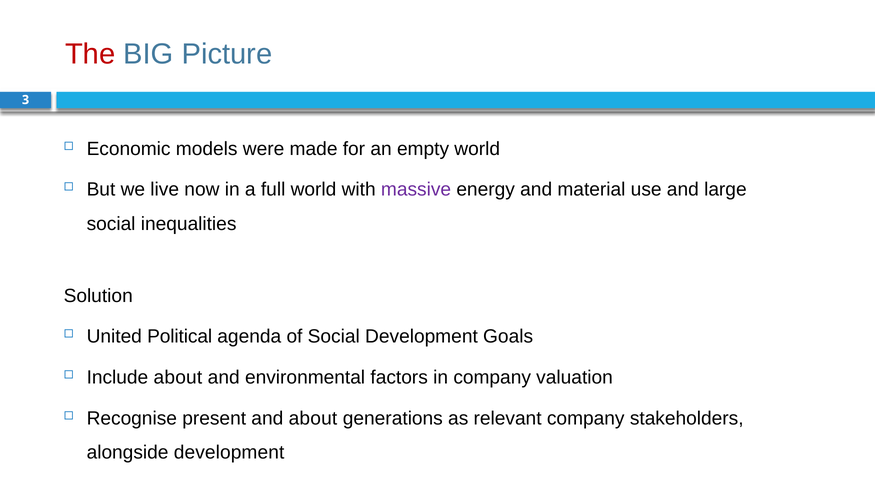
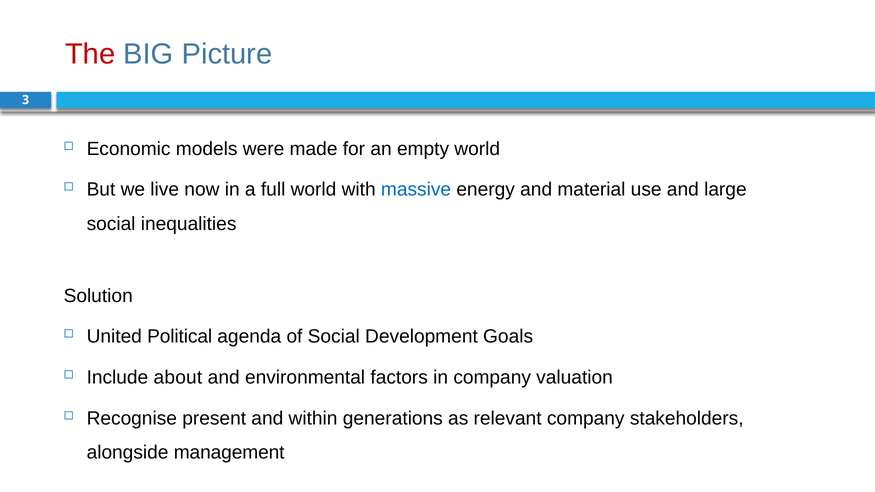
massive colour: purple -> blue
and about: about -> within
alongside development: development -> management
